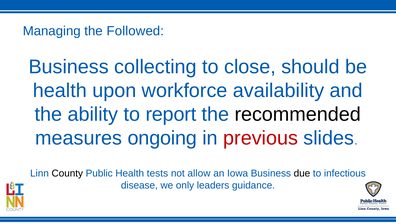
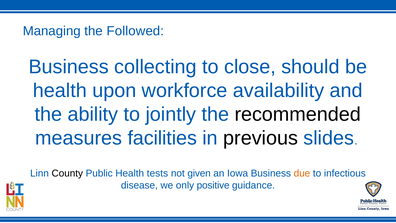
report: report -> jointly
ongoing: ongoing -> facilities
previous colour: red -> black
allow: allow -> given
due colour: black -> orange
leaders: leaders -> positive
